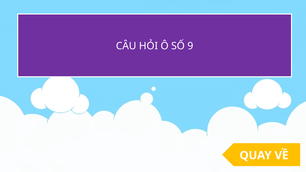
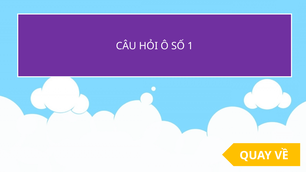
9: 9 -> 1
